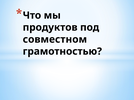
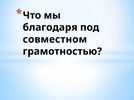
продуктов: продуктов -> благодаря
